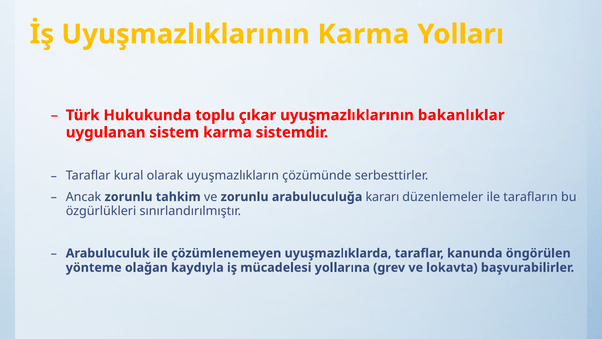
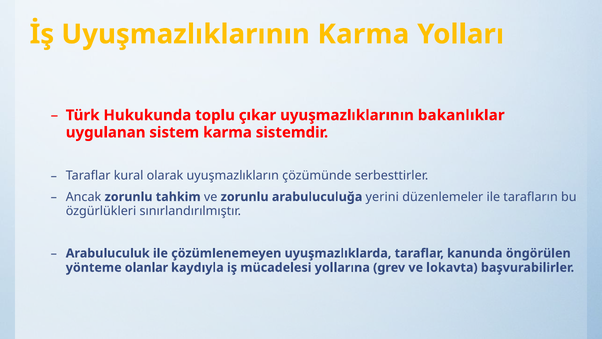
kararı: kararı -> yerini
olağan: olağan -> olanlar
